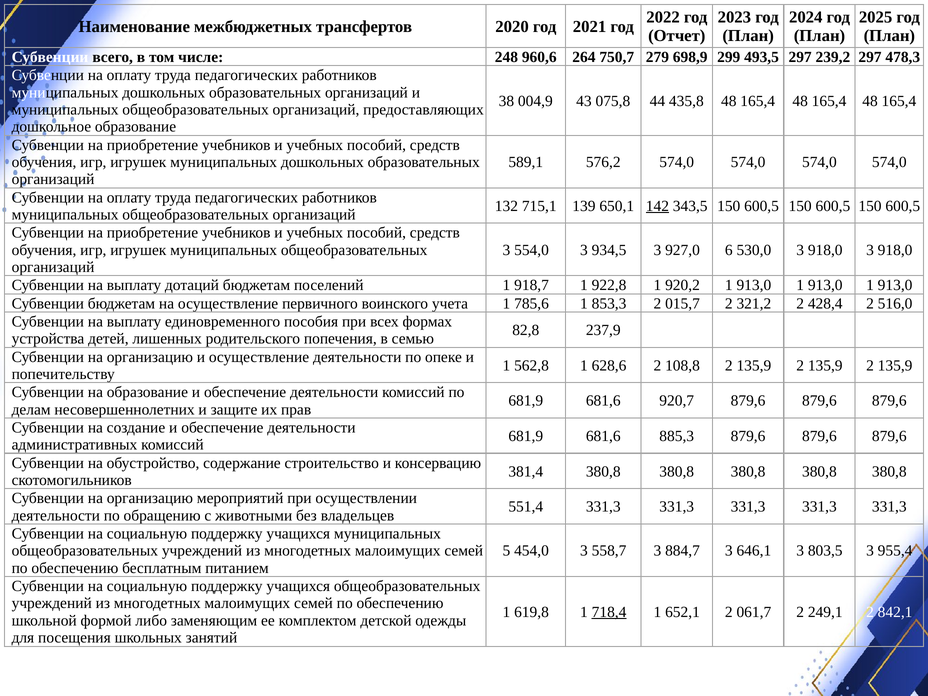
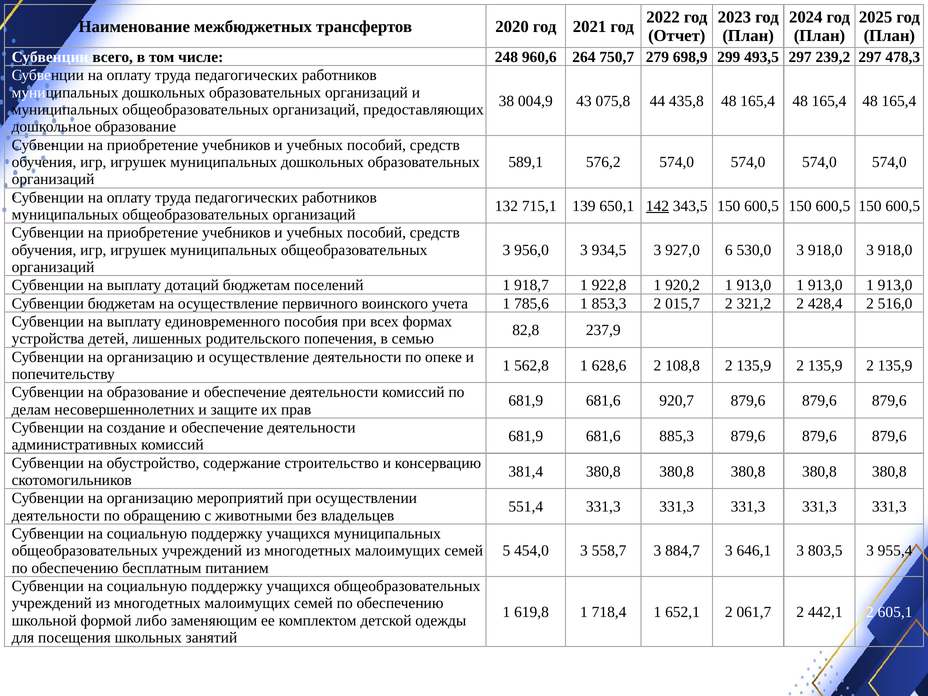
554,0: 554,0 -> 956,0
718,4 underline: present -> none
249,1: 249,1 -> 442,1
842,1: 842,1 -> 605,1
